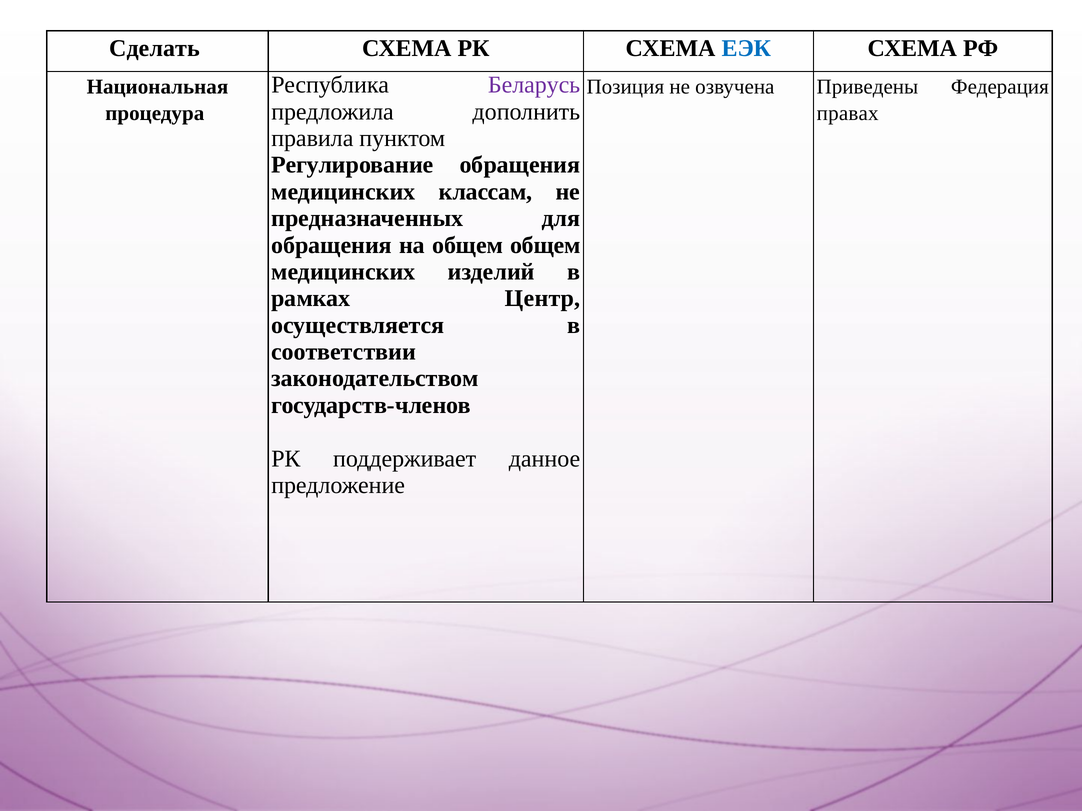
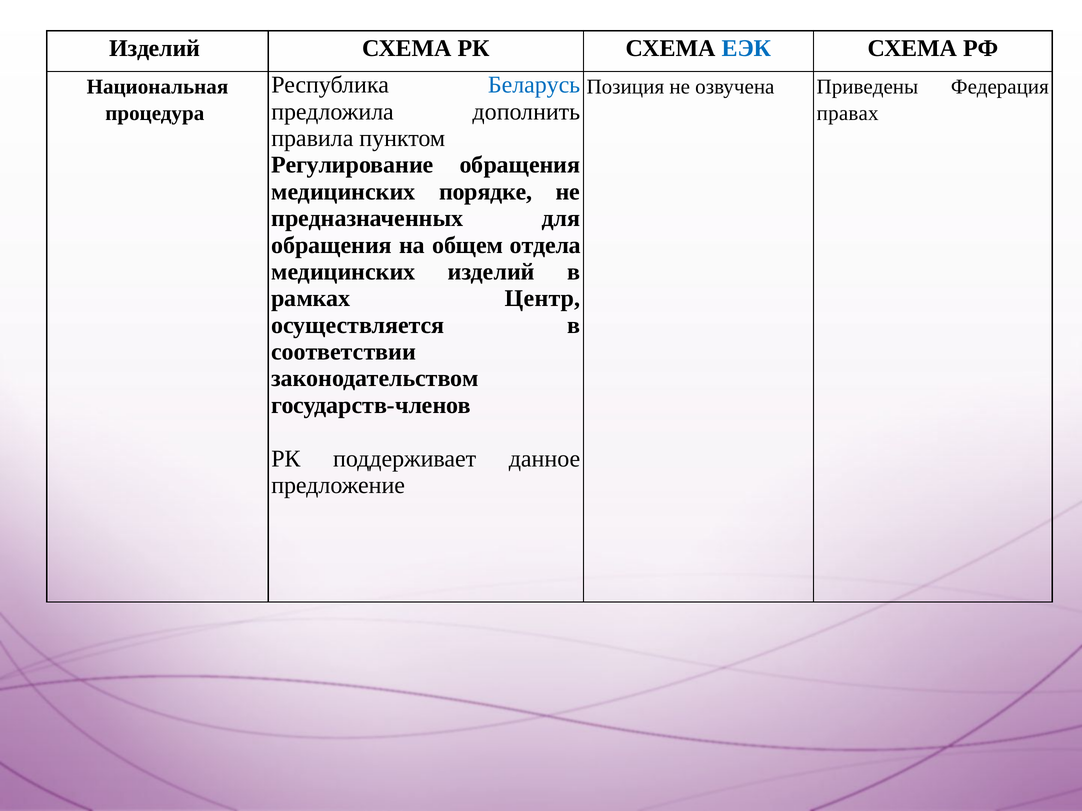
Сделать at (154, 48): Сделать -> Изделий
Беларусь colour: purple -> blue
классам: классам -> порядке
общем общем: общем -> отдела
